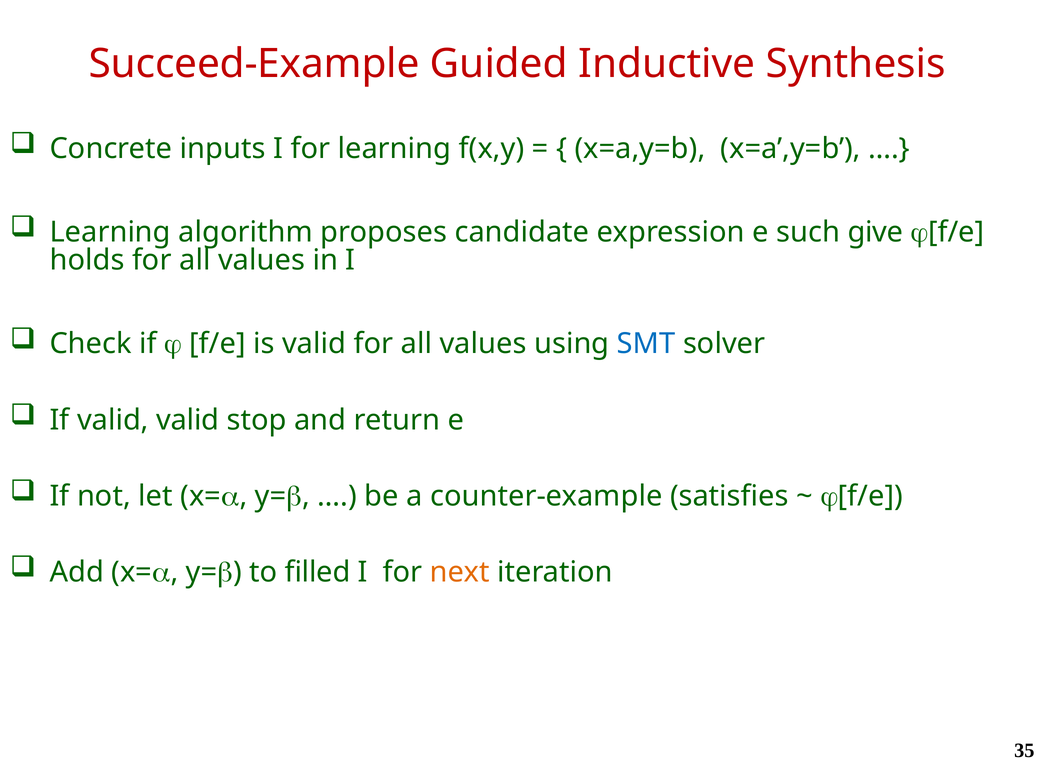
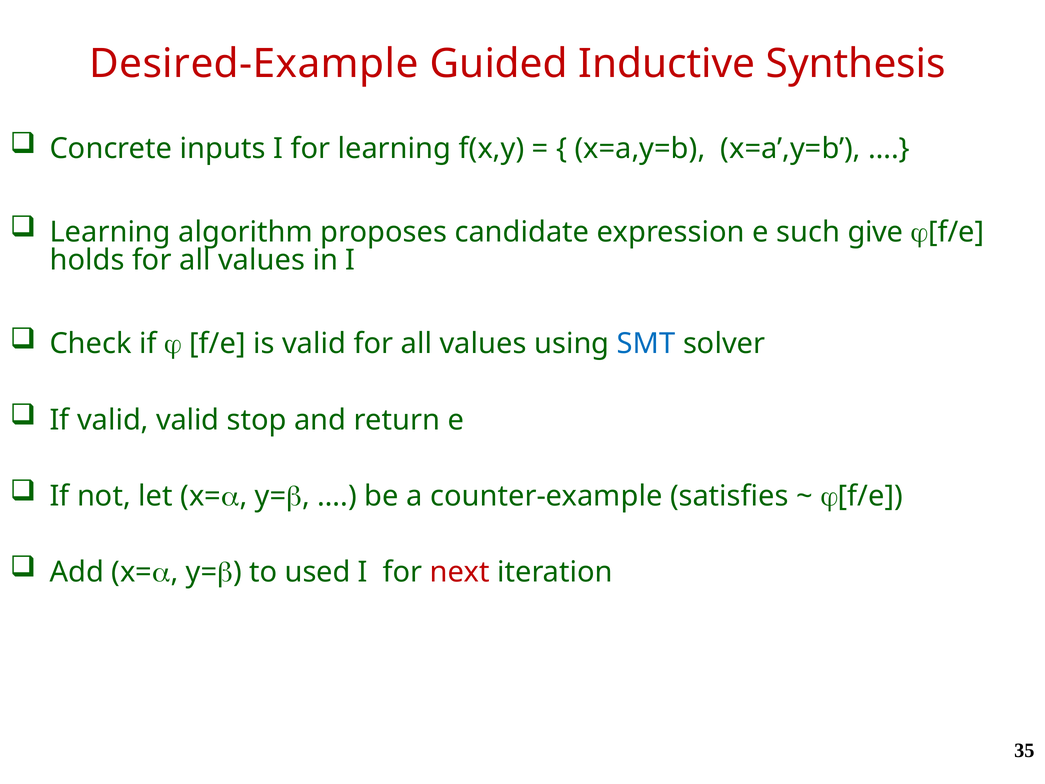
Succeed-Example: Succeed-Example -> Desired-Example
filled: filled -> used
next colour: orange -> red
